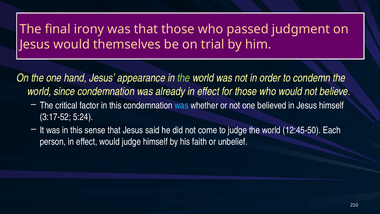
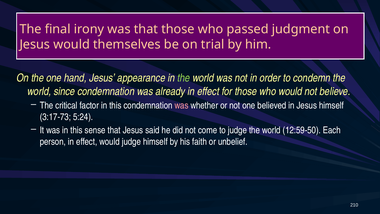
was at (182, 105) colour: light blue -> pink
3:17-52: 3:17-52 -> 3:17-73
12:45-50: 12:45-50 -> 12:59-50
